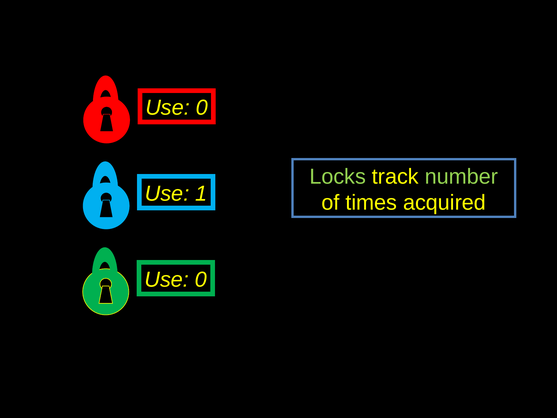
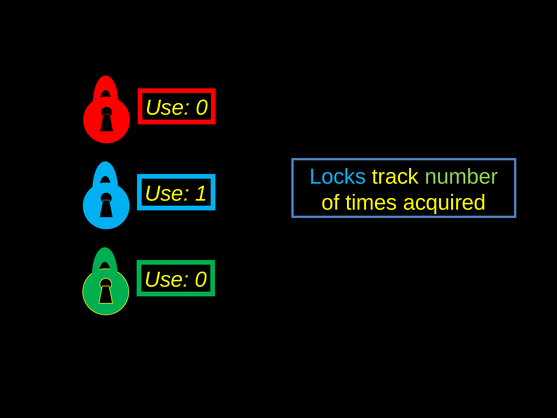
Locks colour: light green -> light blue
